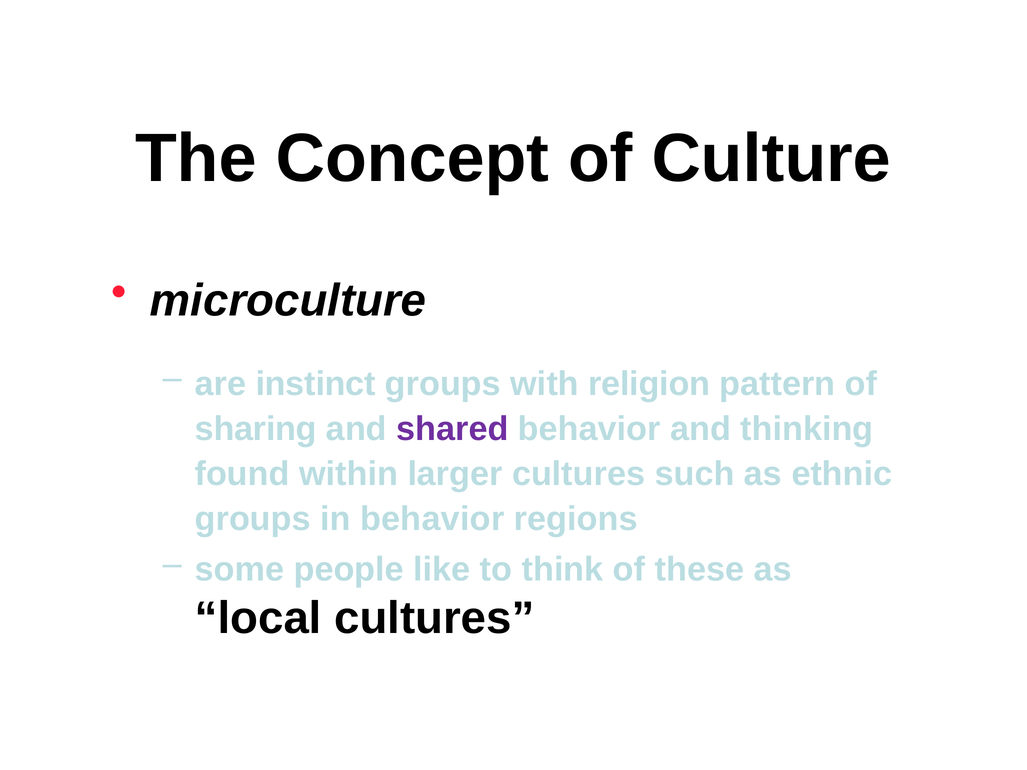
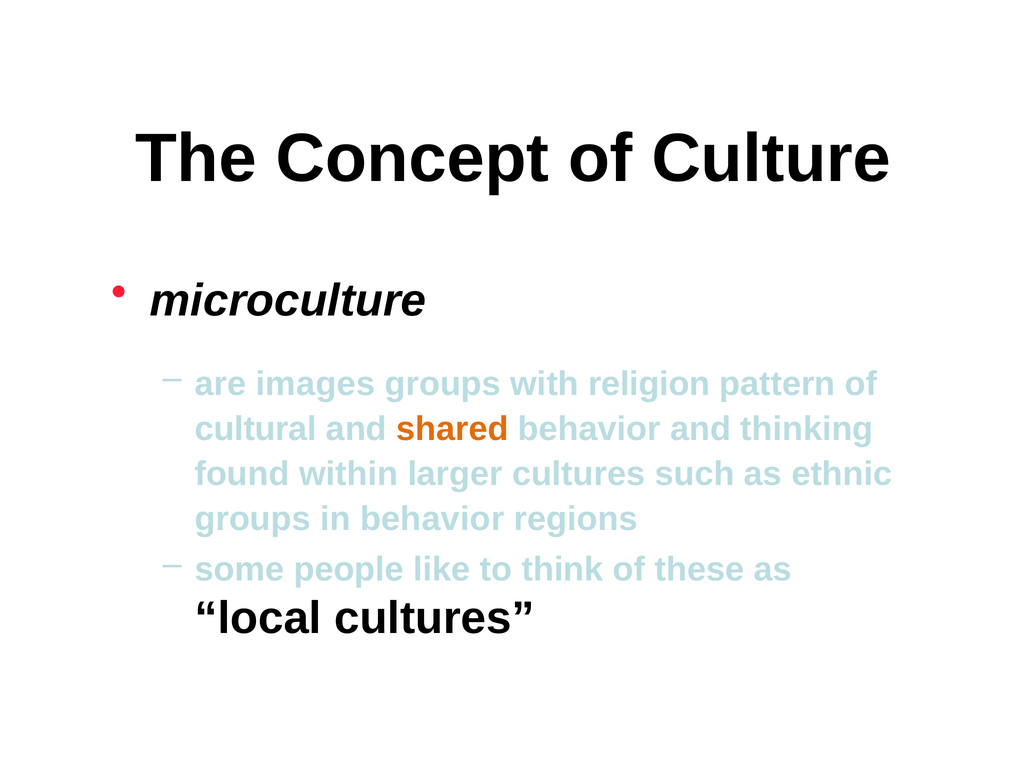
instinct: instinct -> images
sharing: sharing -> cultural
shared colour: purple -> orange
